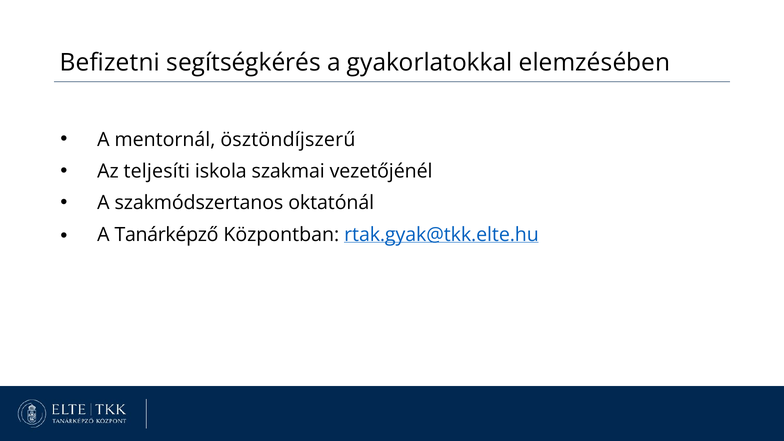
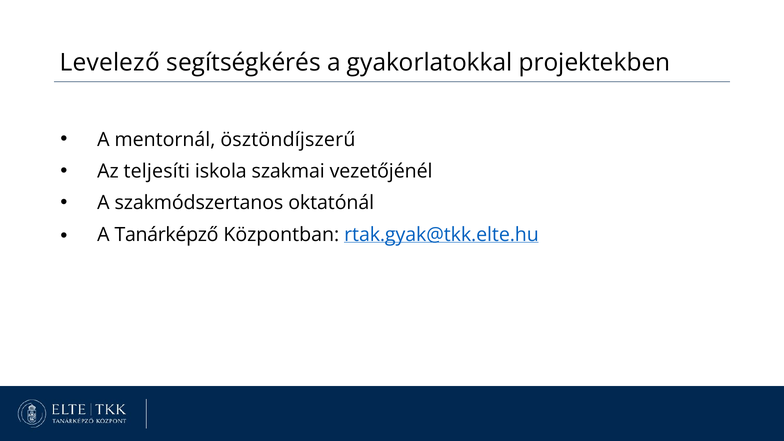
Befizetni: Befizetni -> Levelező
elemzésében: elemzésében -> projektekben
